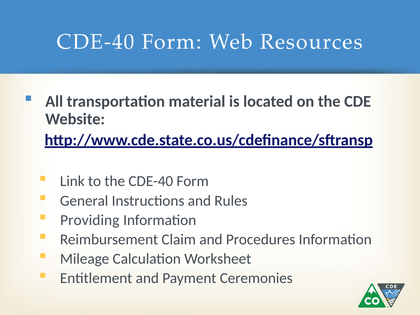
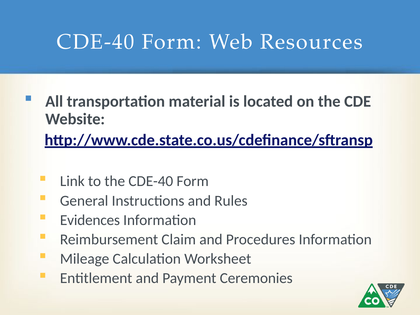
Providing: Providing -> Evidences
